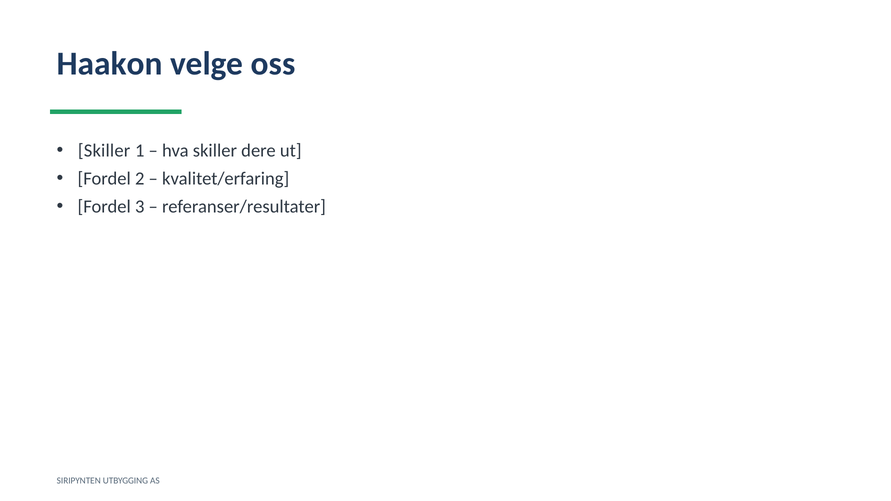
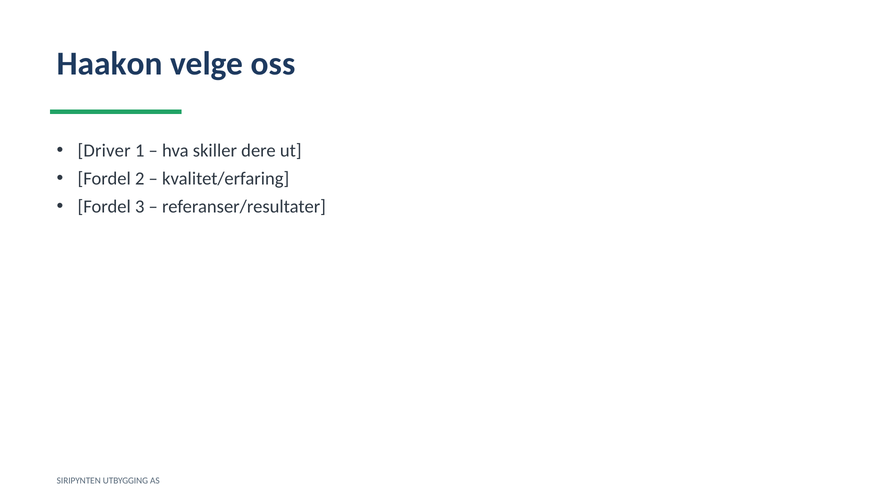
Skiller at (104, 151): Skiller -> Driver
